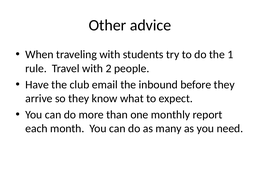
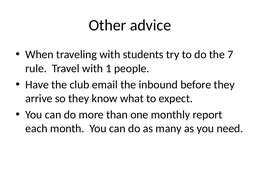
1: 1 -> 7
2: 2 -> 1
